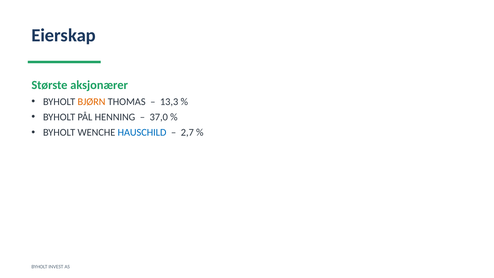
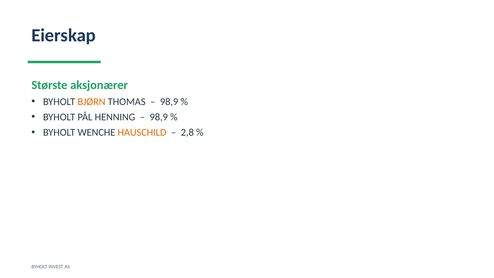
13,3 at (169, 102): 13,3 -> 98,9
37,0 at (159, 117): 37,0 -> 98,9
HAUSCHILD colour: blue -> orange
2,7: 2,7 -> 2,8
